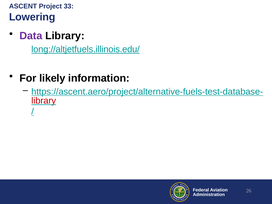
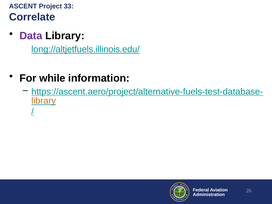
Lowering: Lowering -> Correlate
likely: likely -> while
library at (44, 101) colour: red -> orange
